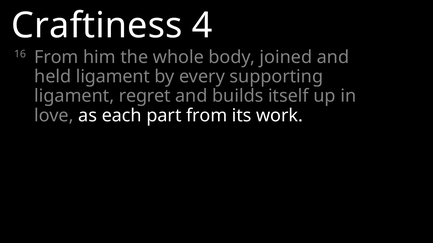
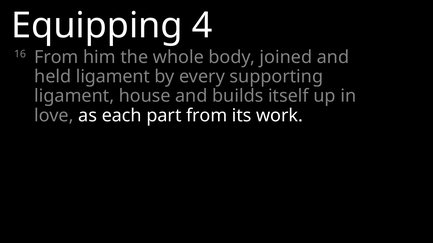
Craftiness: Craftiness -> Equipping
regret: regret -> house
